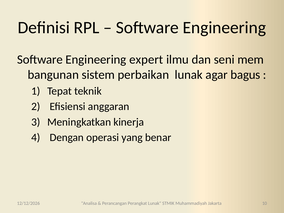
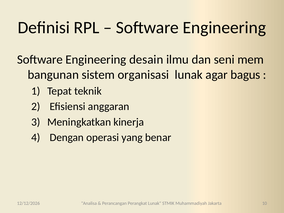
expert: expert -> desain
perbaikan: perbaikan -> organisasi
